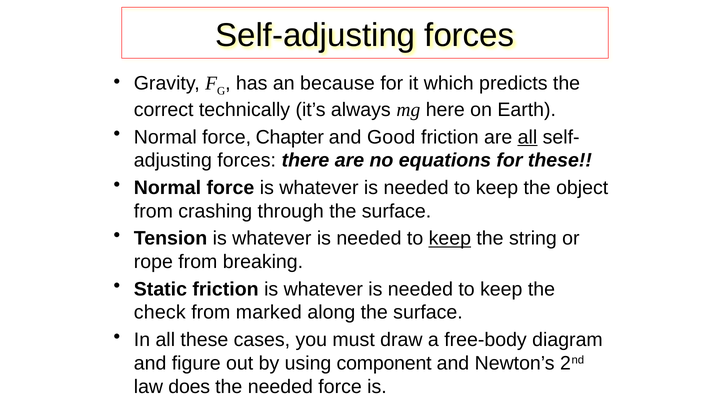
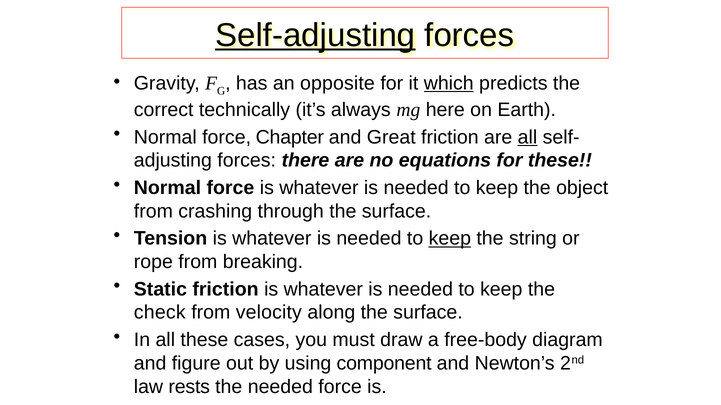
Self-adjusting underline: none -> present
because: because -> opposite
which underline: none -> present
Good: Good -> Great
marked: marked -> velocity
does: does -> rests
